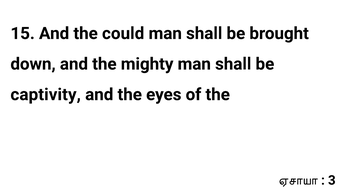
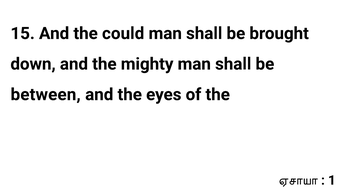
captivity: captivity -> between
3: 3 -> 1
